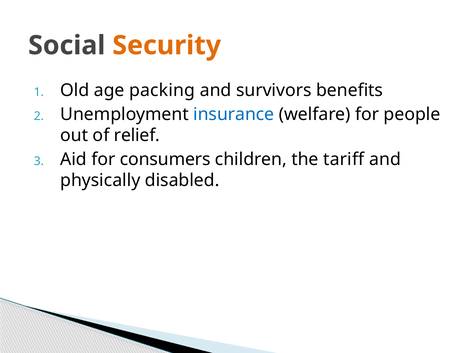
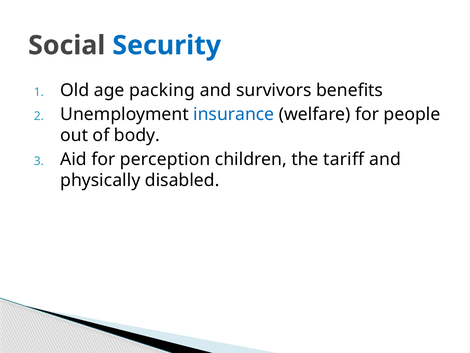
Security colour: orange -> blue
relief: relief -> body
consumers: consumers -> perception
